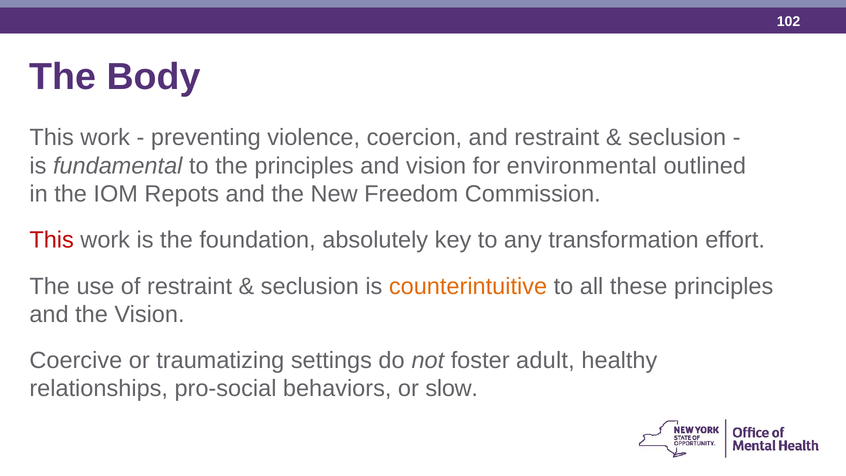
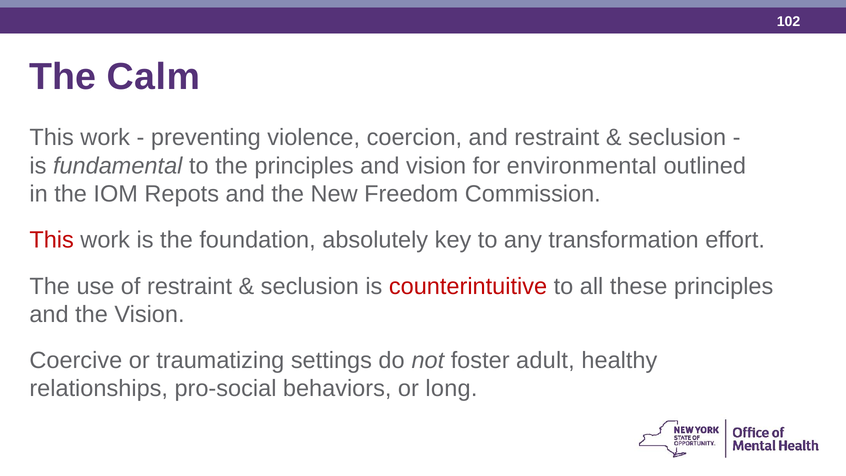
Body: Body -> Calm
counterintuitive colour: orange -> red
slow: slow -> long
